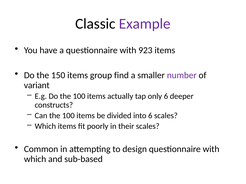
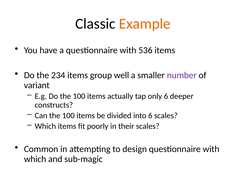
Example colour: purple -> orange
923: 923 -> 536
150: 150 -> 234
find: find -> well
sub-based: sub-based -> sub-magic
